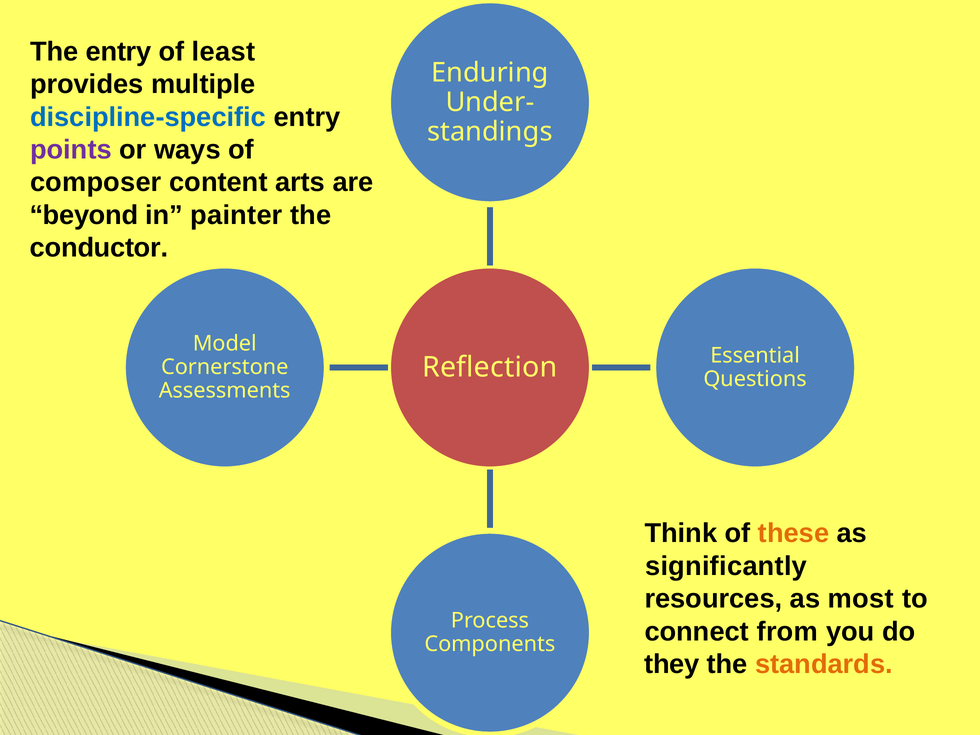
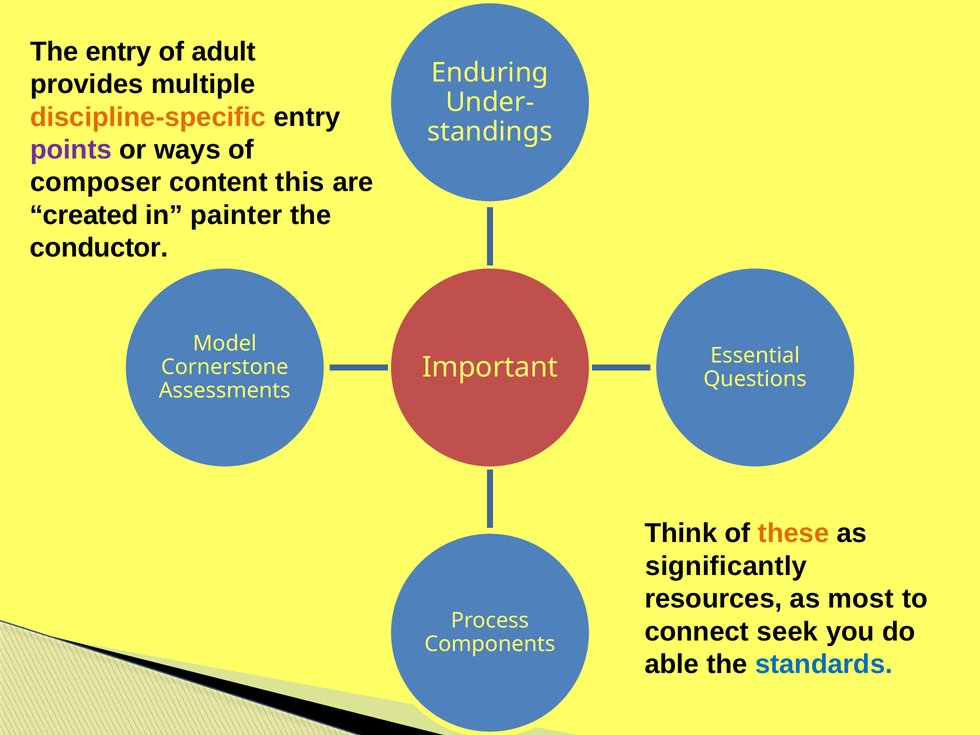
least: least -> adult
discipline-specific colour: blue -> orange
arts: arts -> this
beyond: beyond -> created
Reflection: Reflection -> Important
from: from -> seek
they: they -> able
standards colour: orange -> blue
